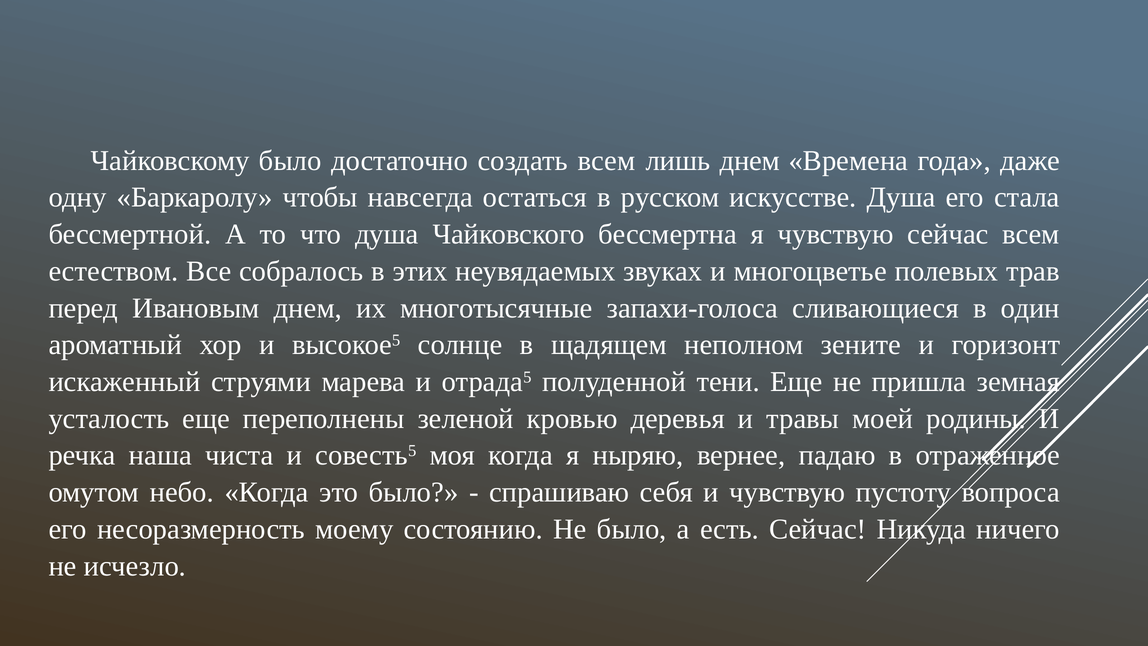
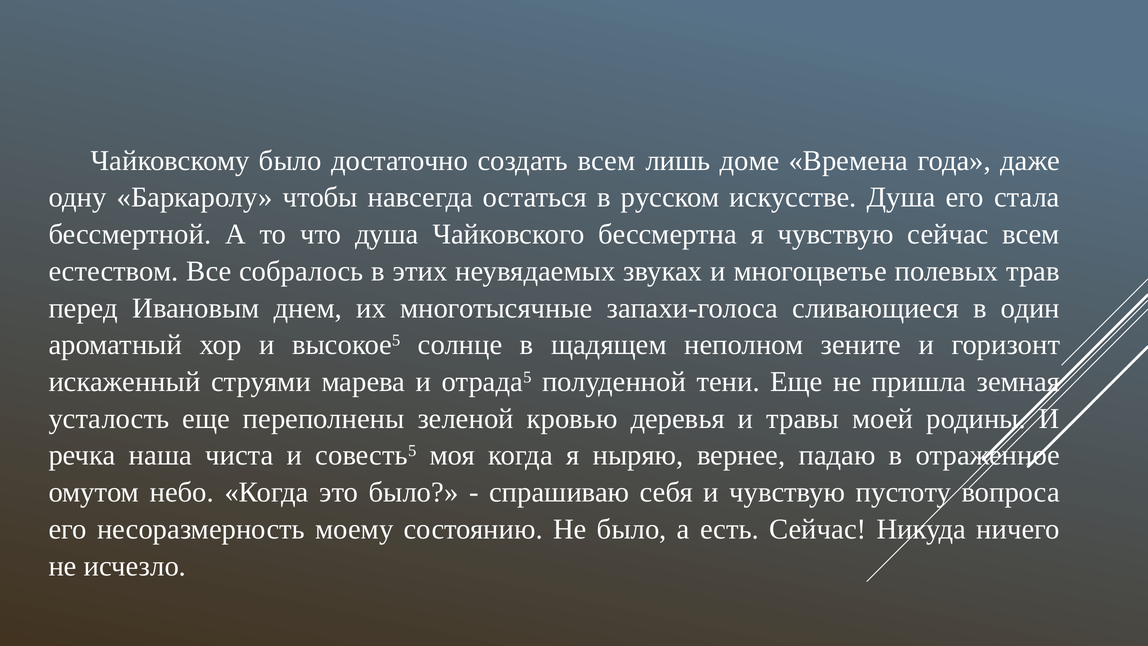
лишь днем: днем -> доме
